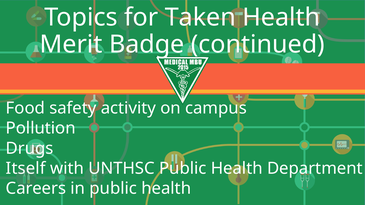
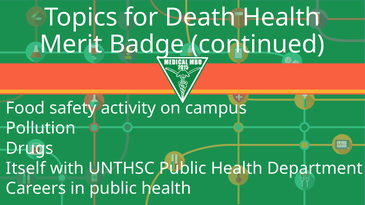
Taken: Taken -> Death
